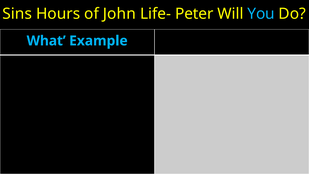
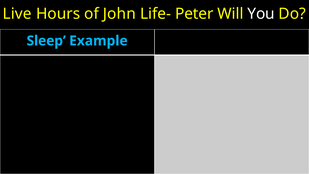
Sins: Sins -> Live
You colour: light blue -> white
What: What -> Sleep
